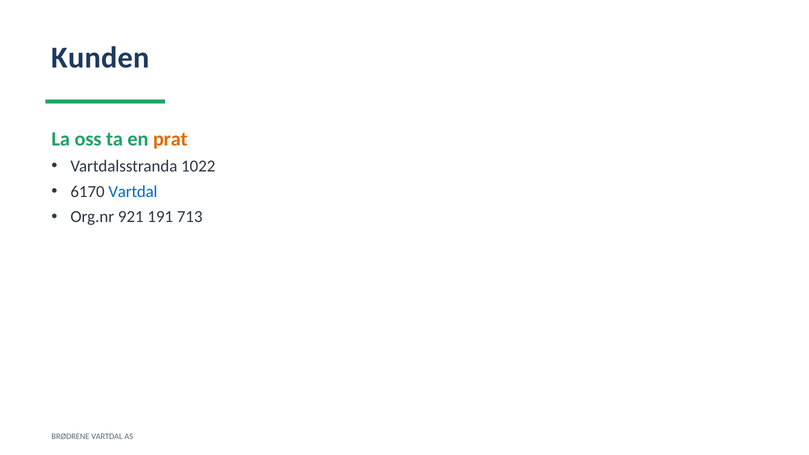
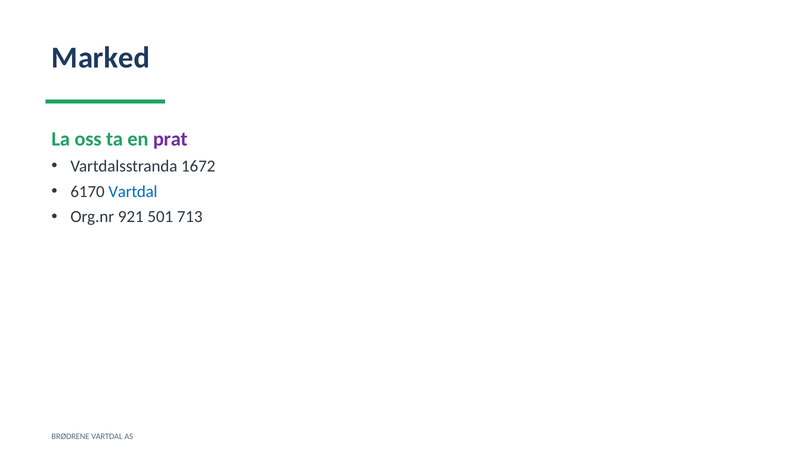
Kunden: Kunden -> Marked
prat colour: orange -> purple
1022: 1022 -> 1672
191: 191 -> 501
